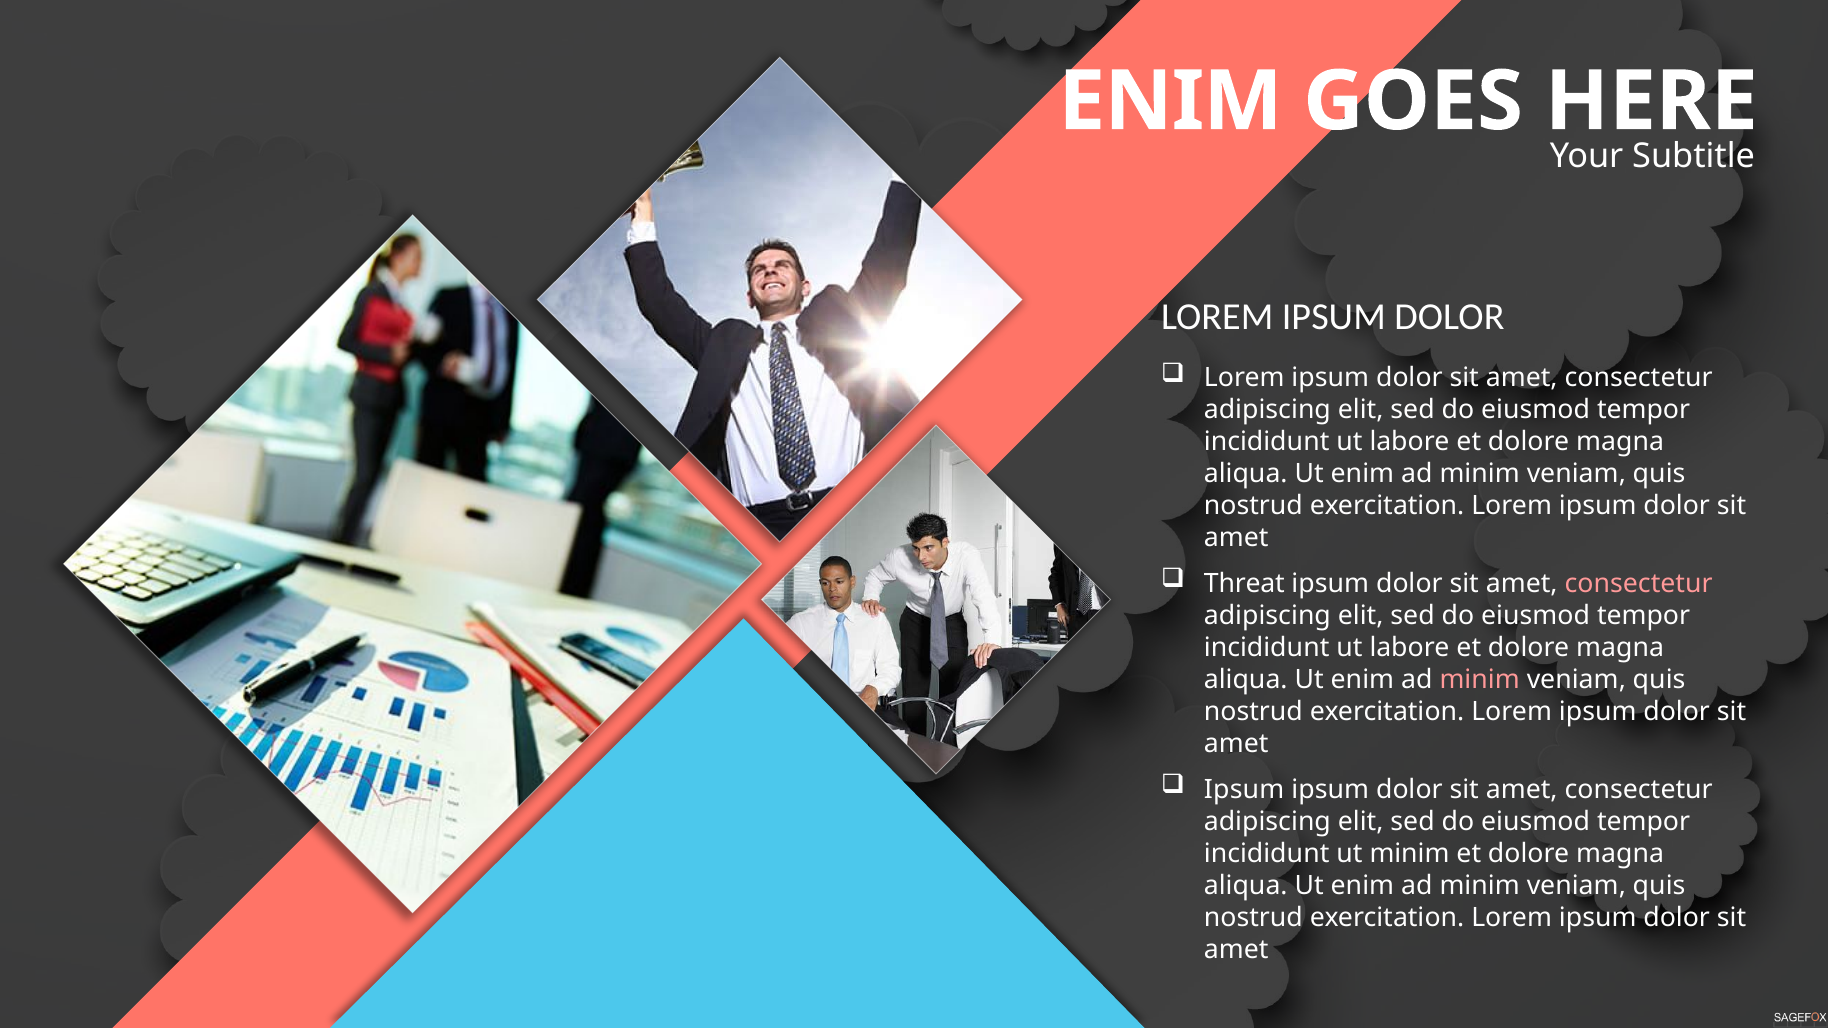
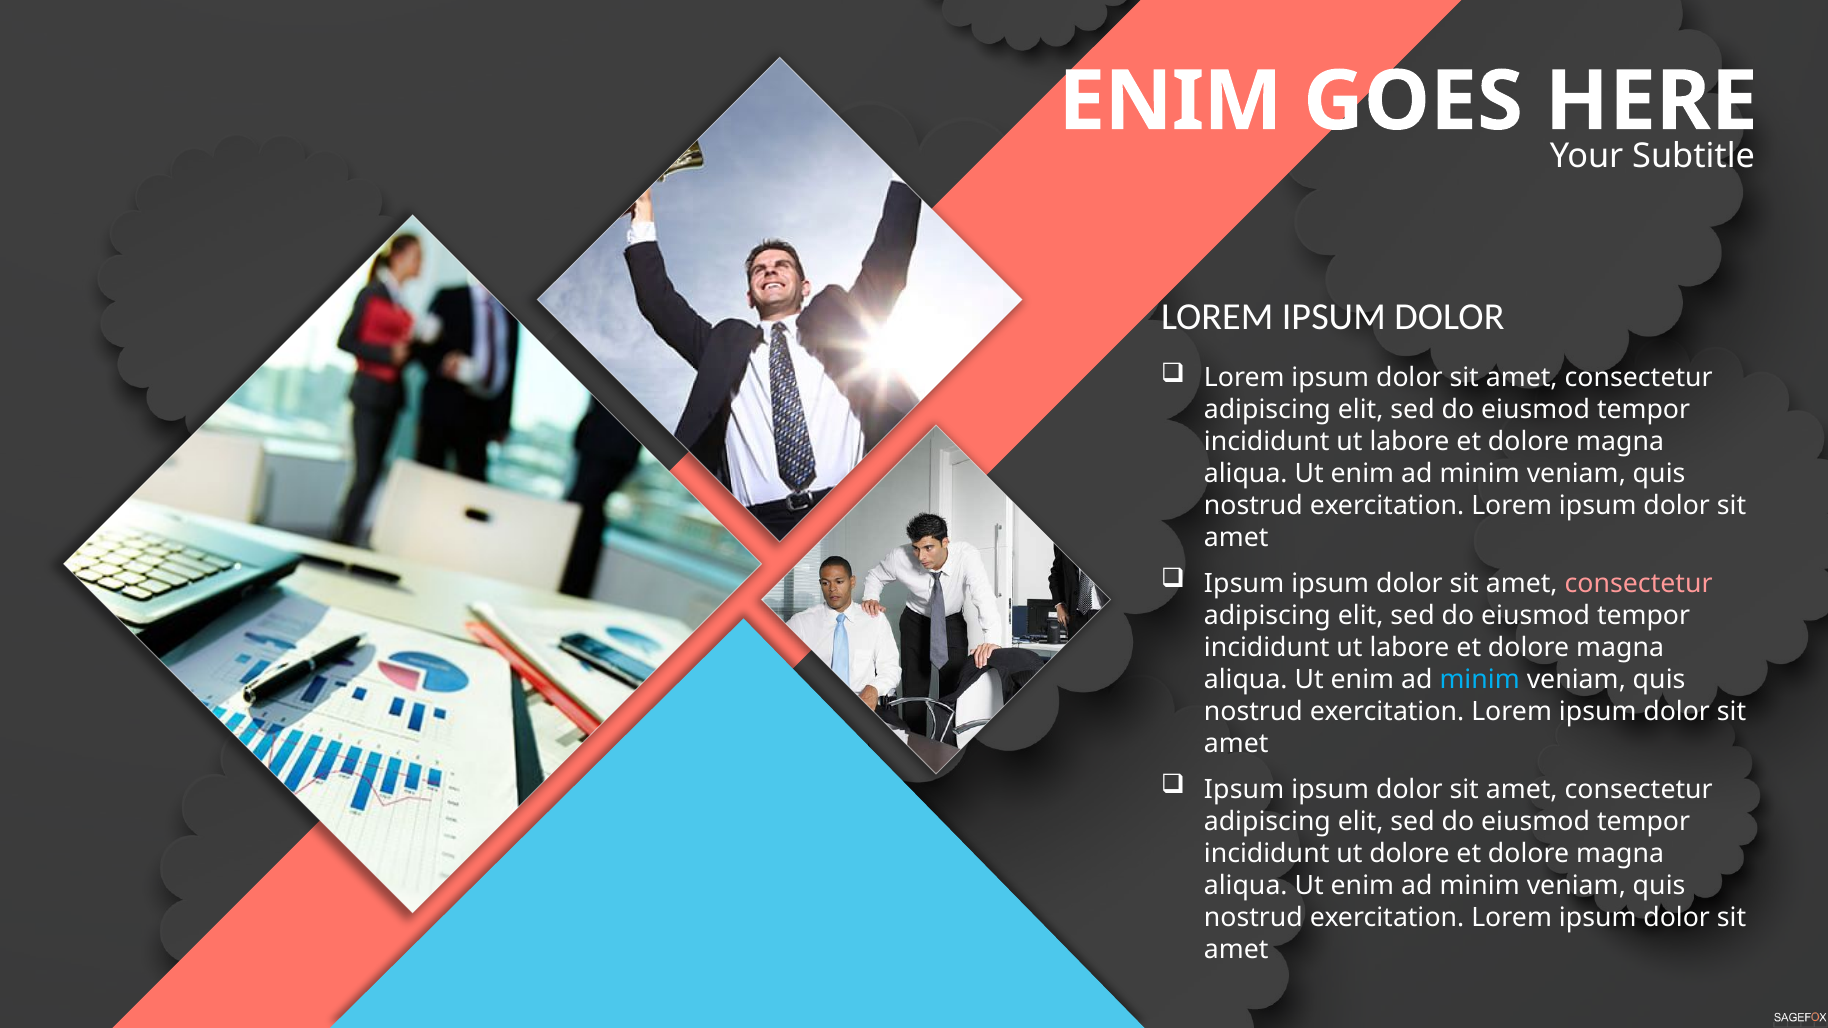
Threat at (1244, 584): Threat -> Ipsum
minim at (1480, 680) colour: pink -> light blue
ut minim: minim -> dolore
